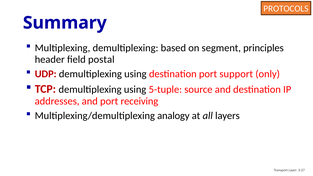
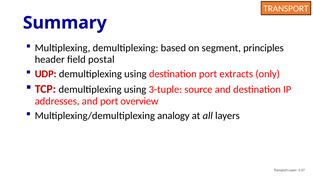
PROTOCOLS at (286, 9): PROTOCOLS -> TRANSPORT
support: support -> extracts
5-tuple: 5-tuple -> 3-tuple
receiving: receiving -> overview
